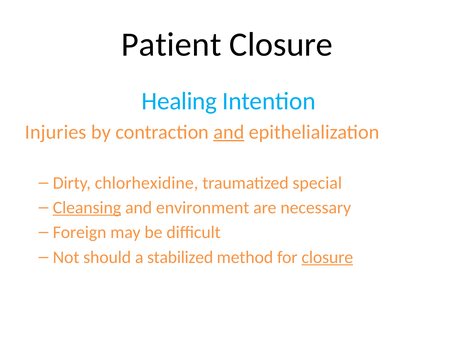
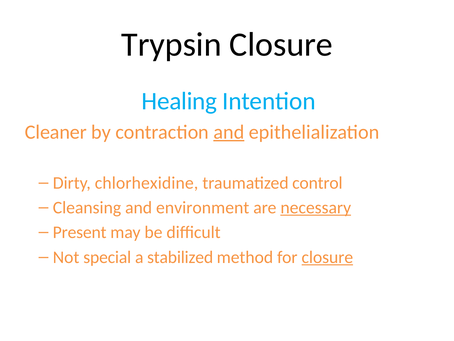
Patient: Patient -> Trypsin
Injuries: Injuries -> Cleaner
special: special -> control
Cleansing underline: present -> none
necessary underline: none -> present
Foreign: Foreign -> Present
should: should -> special
